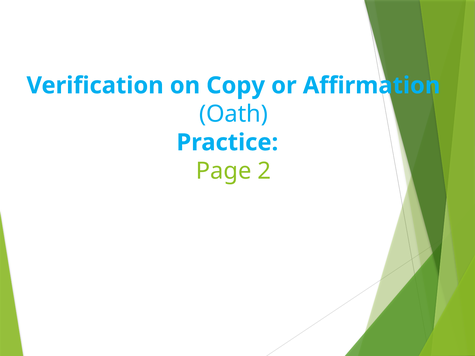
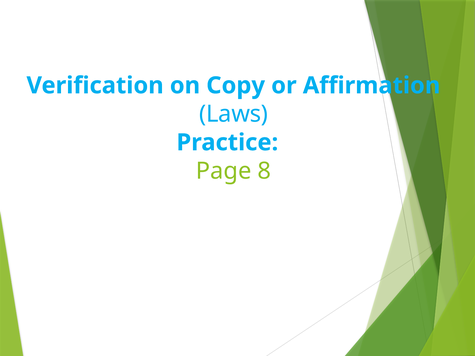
Oath: Oath -> Laws
2: 2 -> 8
